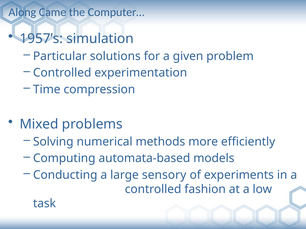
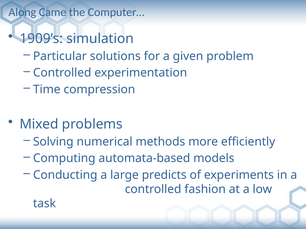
1957’s: 1957’s -> 1909’s
sensory: sensory -> predicts
